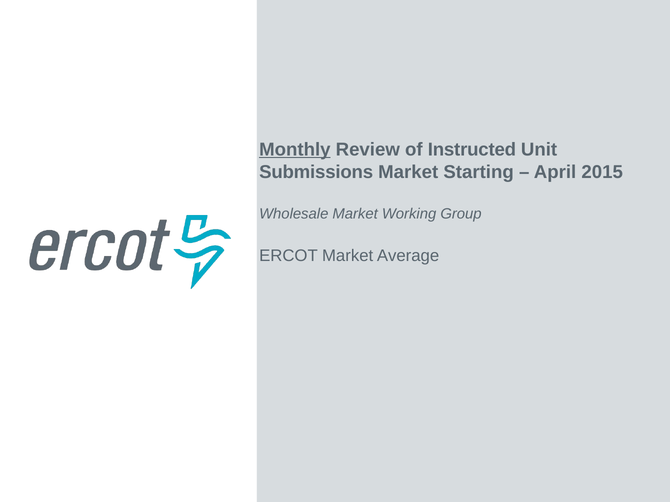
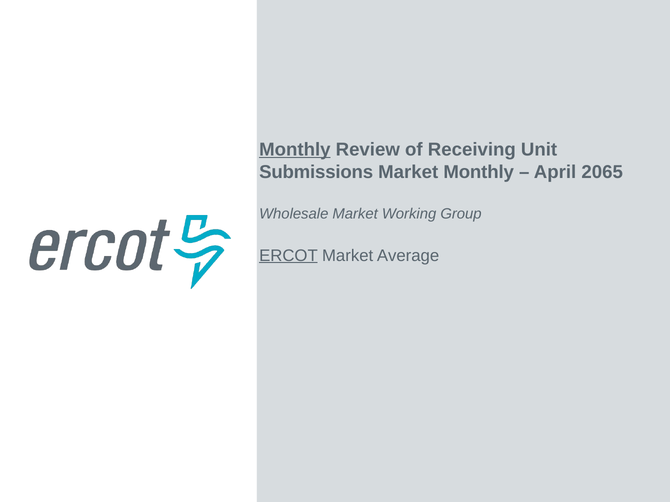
Instructed: Instructed -> Receiving
Market Starting: Starting -> Monthly
2015: 2015 -> 2065
ERCOT underline: none -> present
